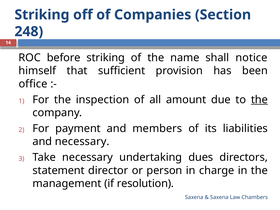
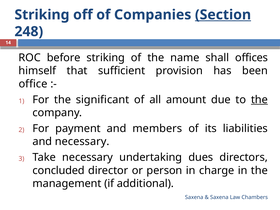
Section underline: none -> present
notice: notice -> offices
inspection: inspection -> significant
statement: statement -> concluded
resolution: resolution -> additional
